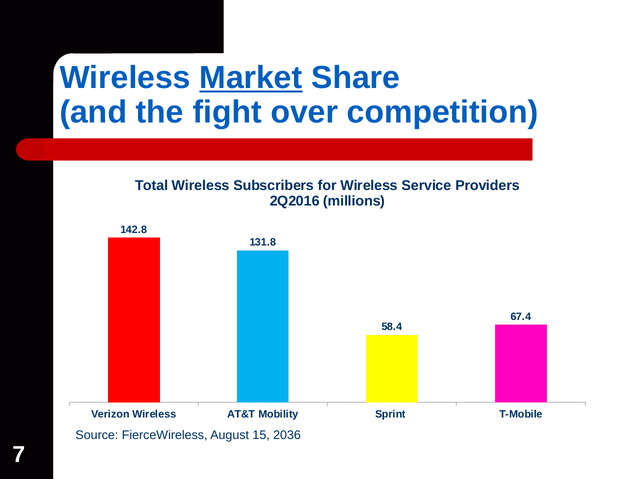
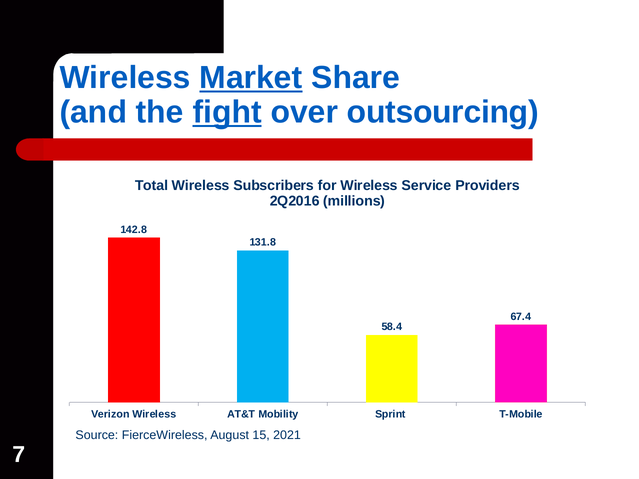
fight underline: none -> present
competition: competition -> outsourcing
2036: 2036 -> 2021
